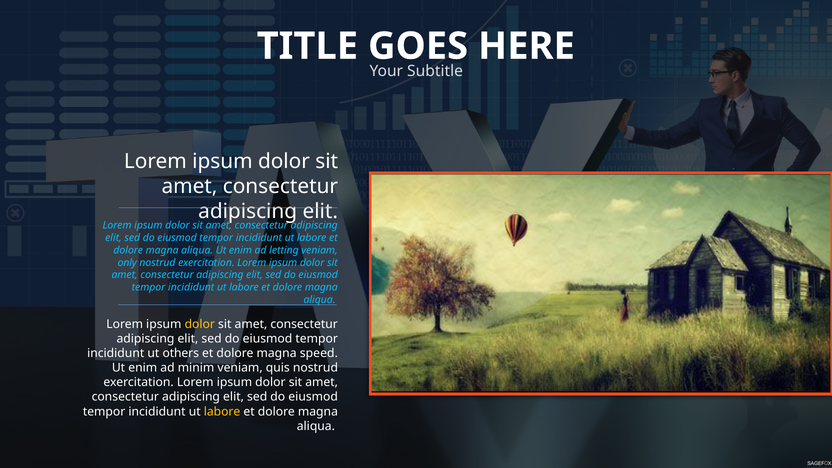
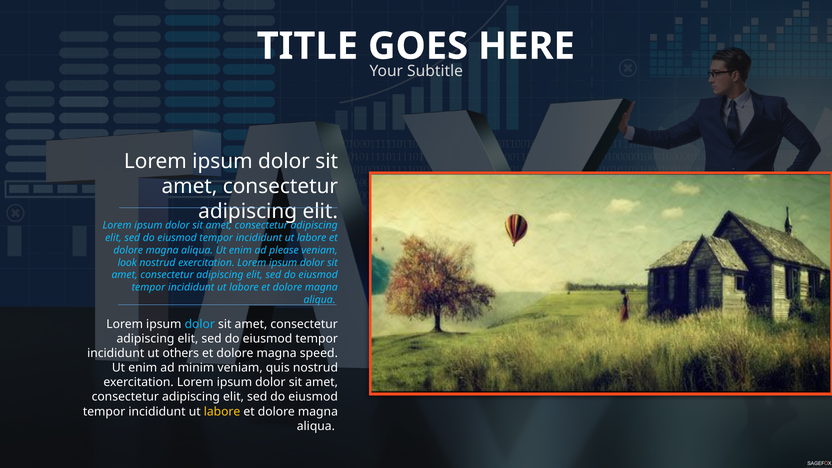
letting: letting -> please
only: only -> look
dolor at (200, 324) colour: yellow -> light blue
